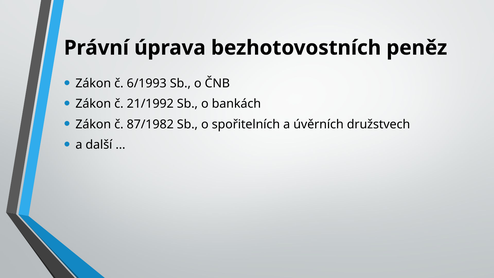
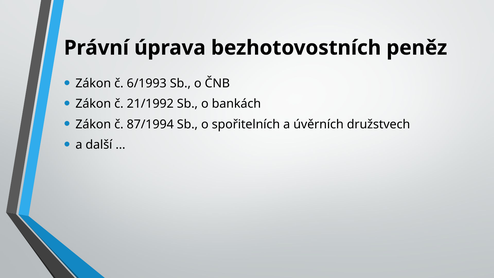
87/1982: 87/1982 -> 87/1994
